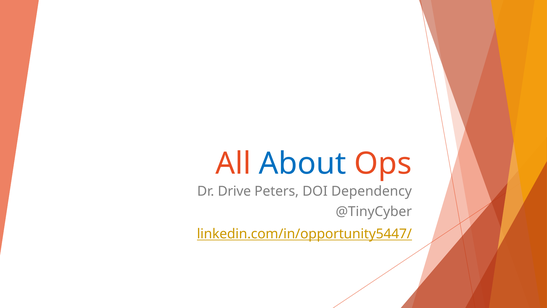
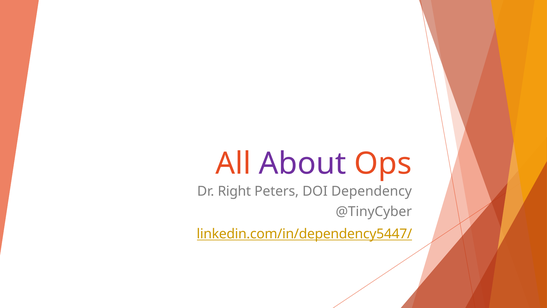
About colour: blue -> purple
Drive: Drive -> Right
linkedin.com/in/opportunity5447/: linkedin.com/in/opportunity5447/ -> linkedin.com/in/dependency5447/
